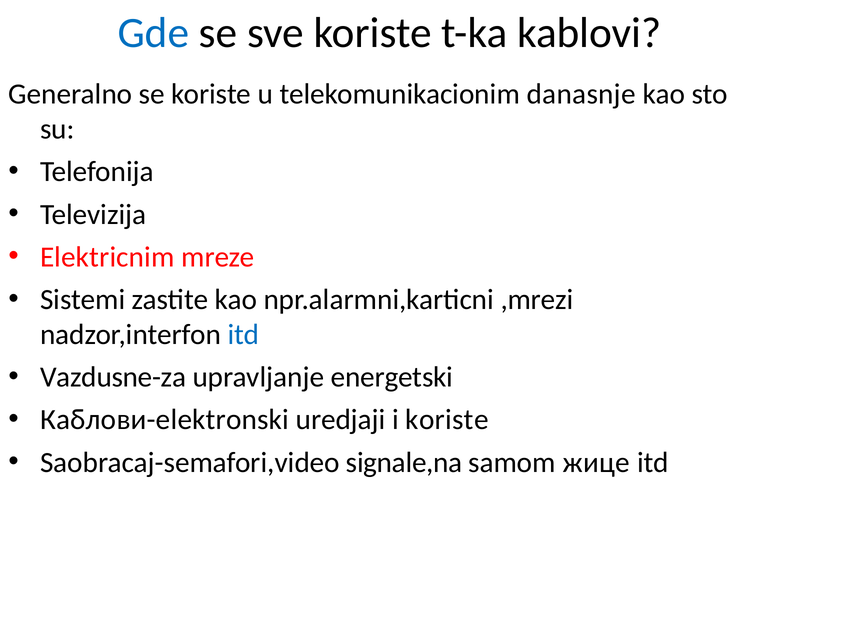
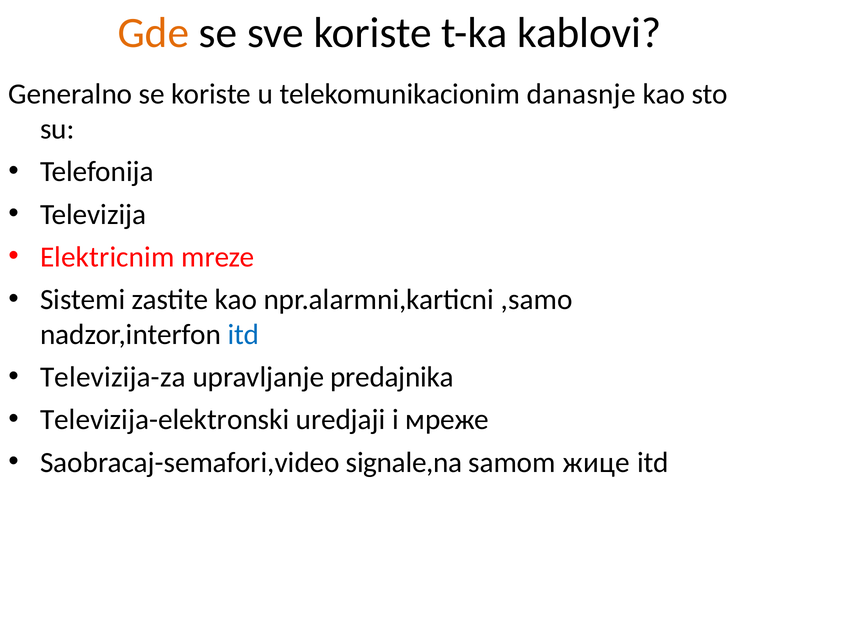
Gde colour: blue -> orange
,mrezi: ,mrezi -> ,samo
Vazdusne-za: Vazdusne-za -> Televizija-za
energetski: energetski -> predajnika
Каблови-elektronski: Каблови-elektronski -> Televizija-elektronski
i koriste: koriste -> мреже
